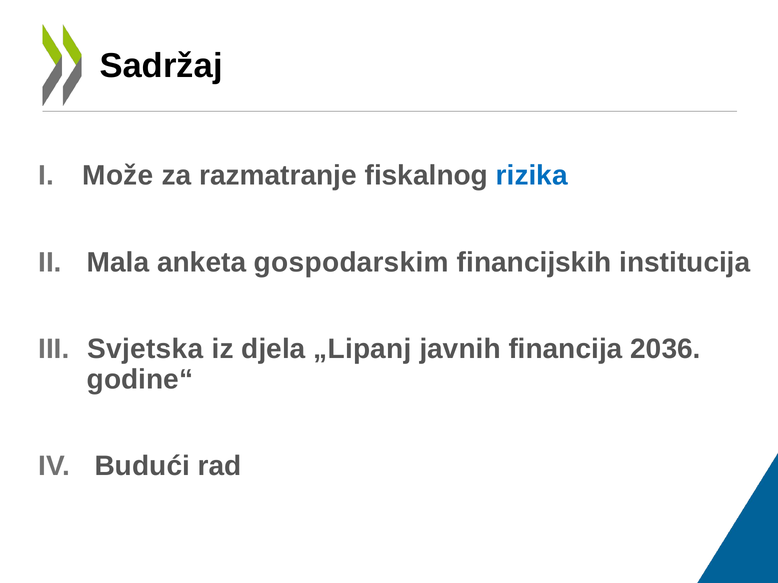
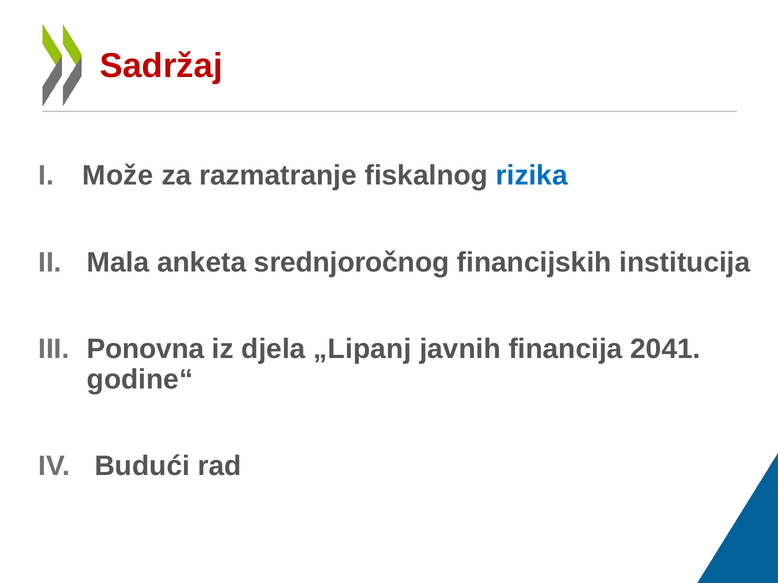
Sadržaj colour: black -> red
gospodarskim: gospodarskim -> srednjoročnog
Svjetska: Svjetska -> Ponovna
2036: 2036 -> 2041
